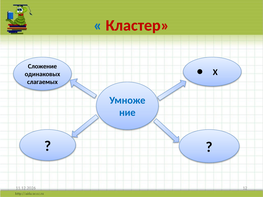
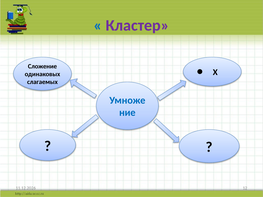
Кластер colour: red -> purple
